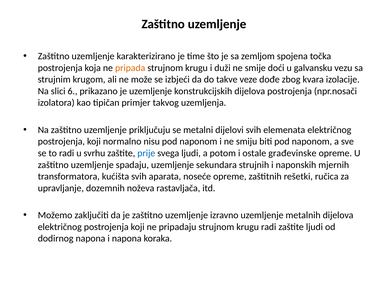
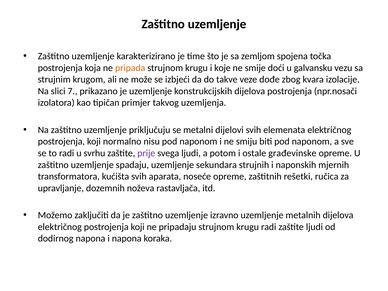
duži: duži -> koje
6: 6 -> 7
prije colour: blue -> purple
